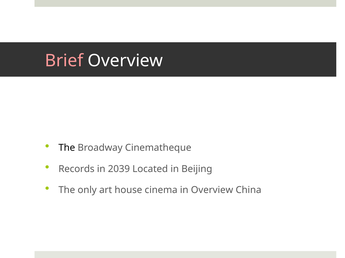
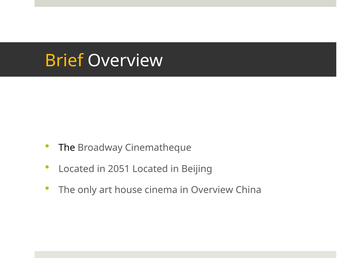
Brief colour: pink -> yellow
Records at (76, 169): Records -> Located
2039: 2039 -> 2051
